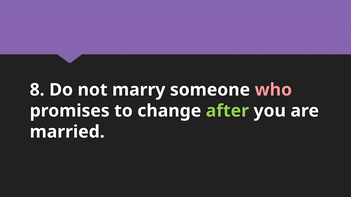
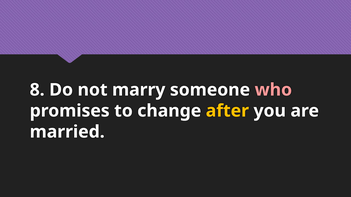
after colour: light green -> yellow
